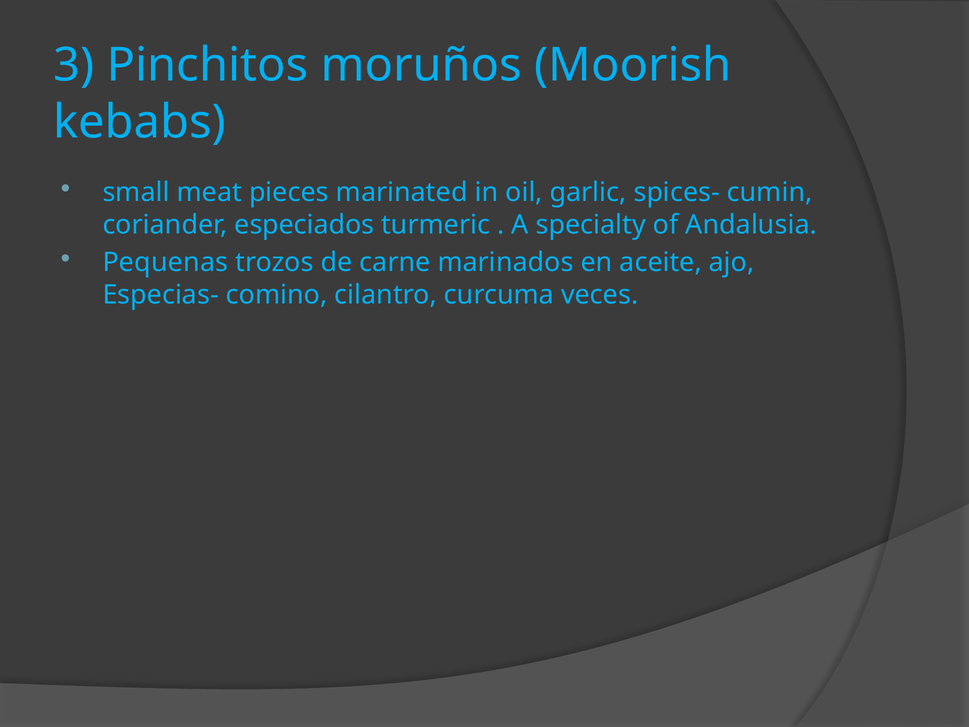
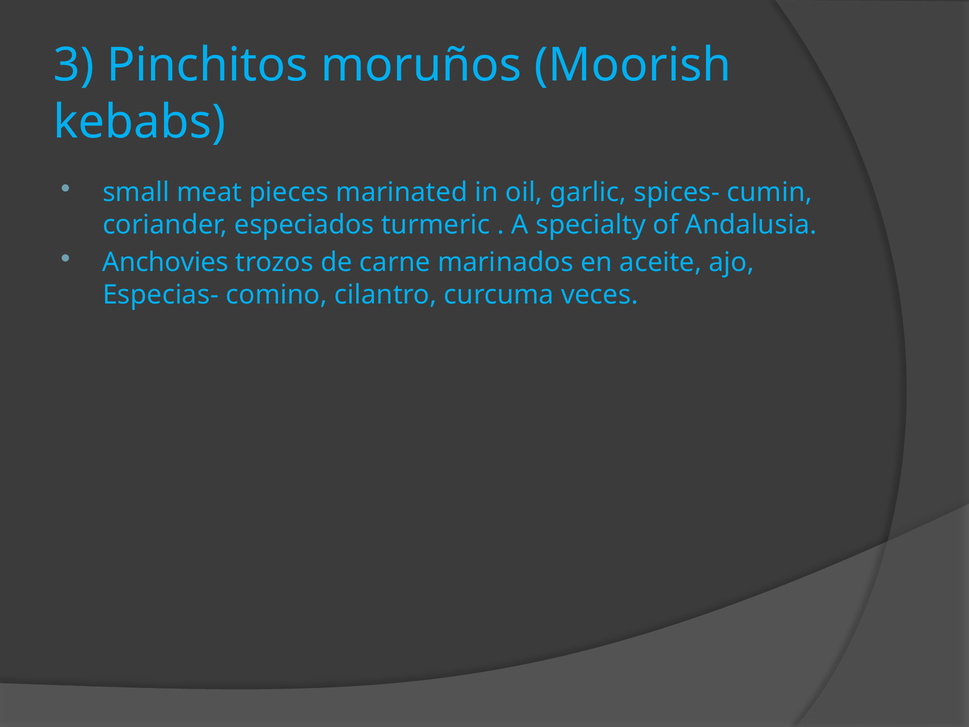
Pequenas: Pequenas -> Anchovies
